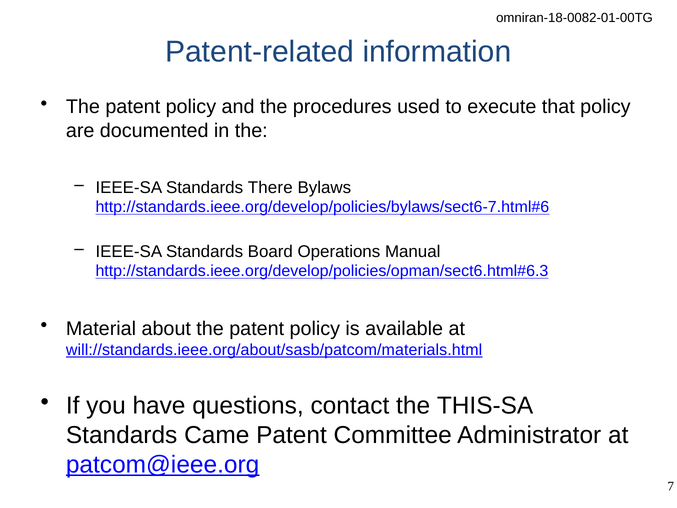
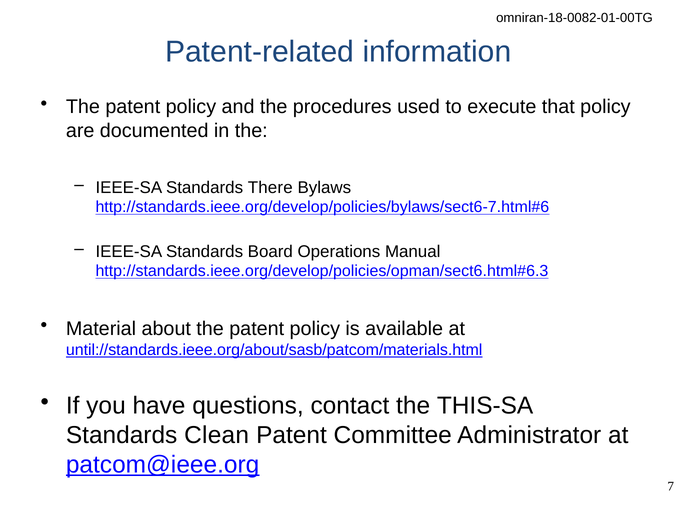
will://standards.ieee.org/about/sasb/patcom/materials.html: will://standards.ieee.org/about/sasb/patcom/materials.html -> until://standards.ieee.org/about/sasb/patcom/materials.html
Came: Came -> Clean
